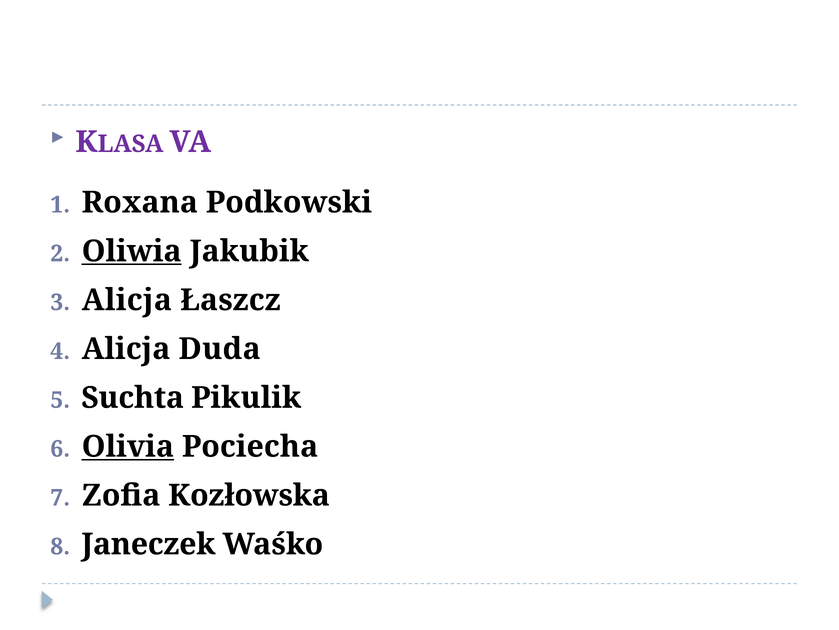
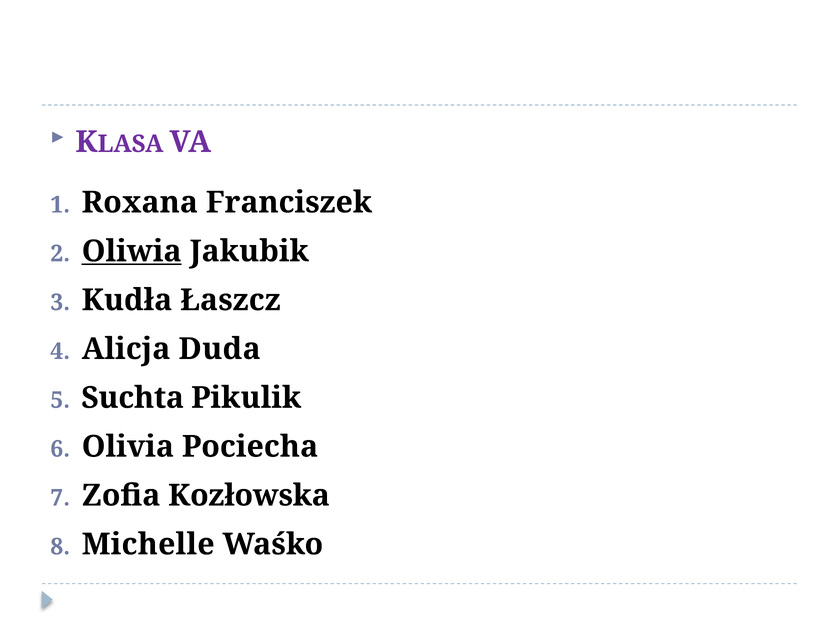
Podkowski: Podkowski -> Franciszek
Alicja at (127, 300): Alicja -> Kudła
Olivia underline: present -> none
Janeczek: Janeczek -> Michelle
